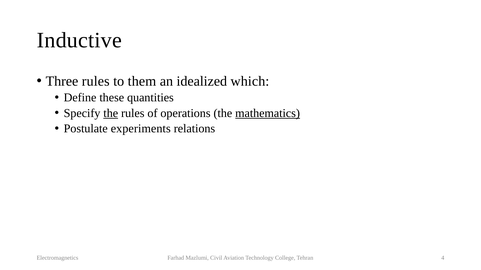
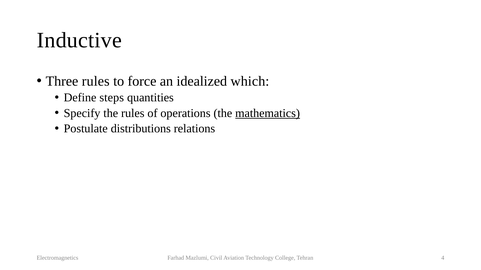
them: them -> force
these: these -> steps
the at (111, 113) underline: present -> none
experiments: experiments -> distributions
